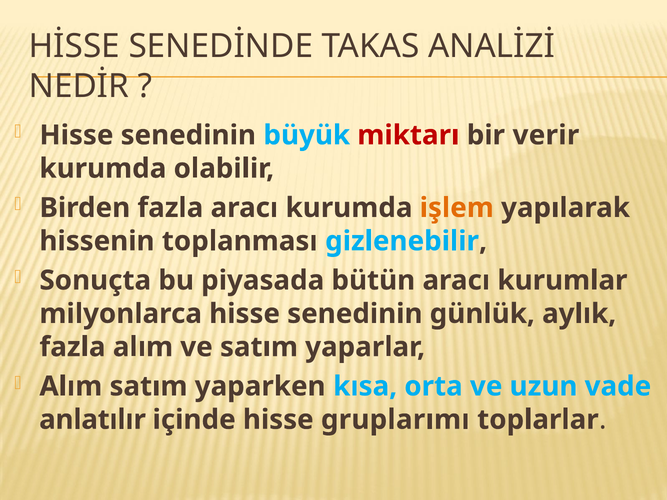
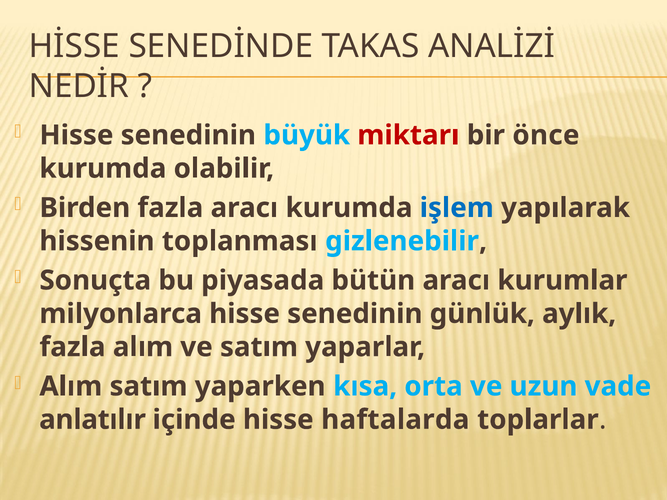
verir: verir -> önce
işlem colour: orange -> blue
gruplarımı: gruplarımı -> haftalarda
